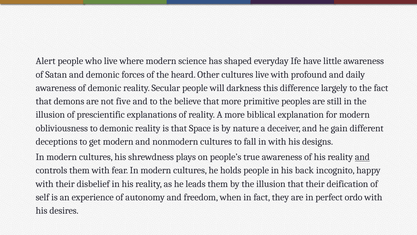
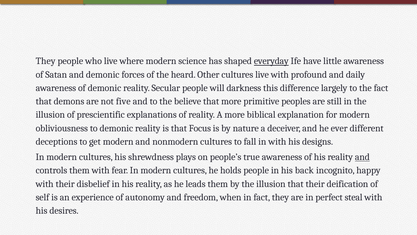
Alert at (46, 61): Alert -> They
everyday underline: none -> present
Space: Space -> Focus
gain: gain -> ever
ordo: ordo -> steal
